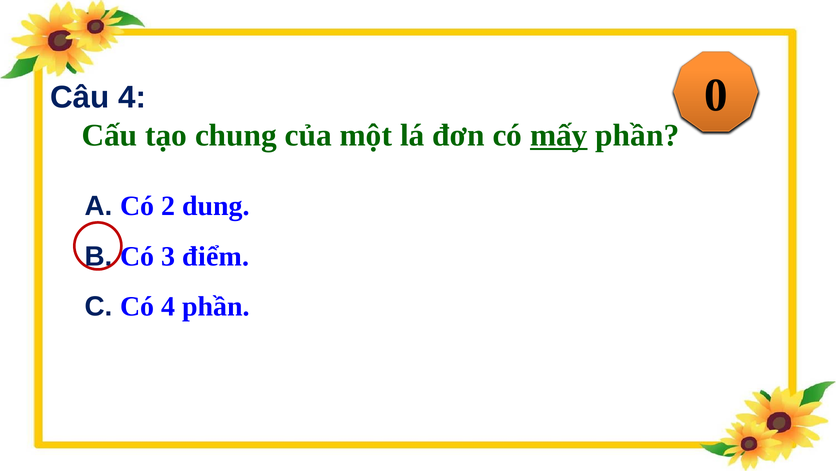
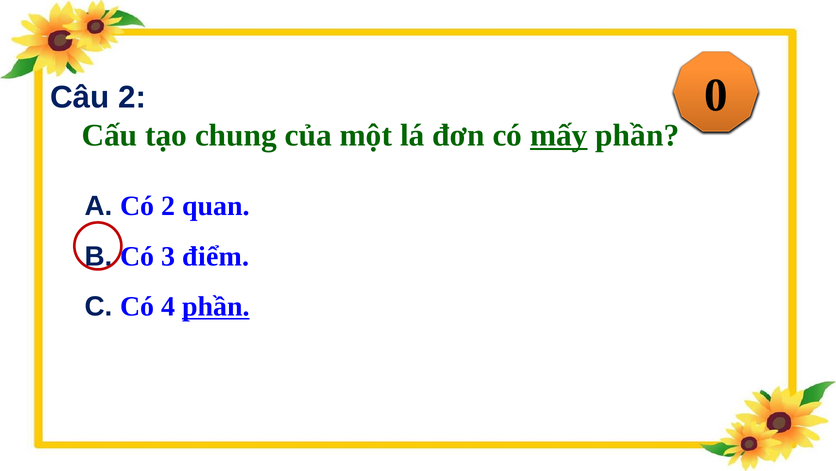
Câu 4: 4 -> 2
dung: dung -> quan
phần at (216, 307) underline: none -> present
